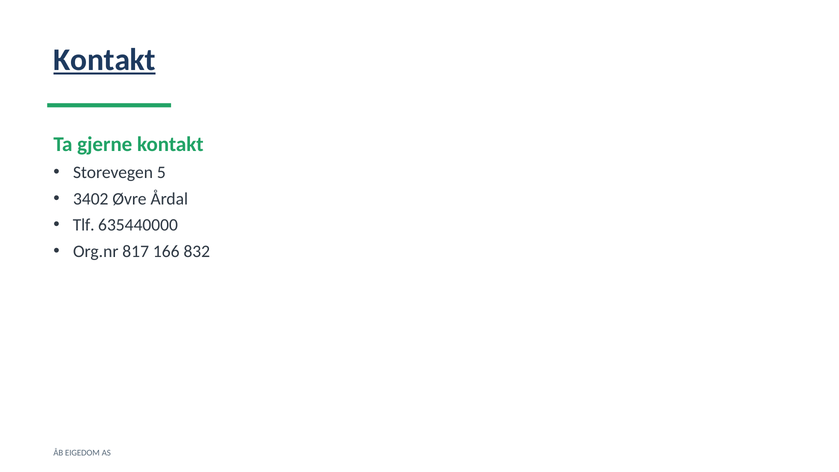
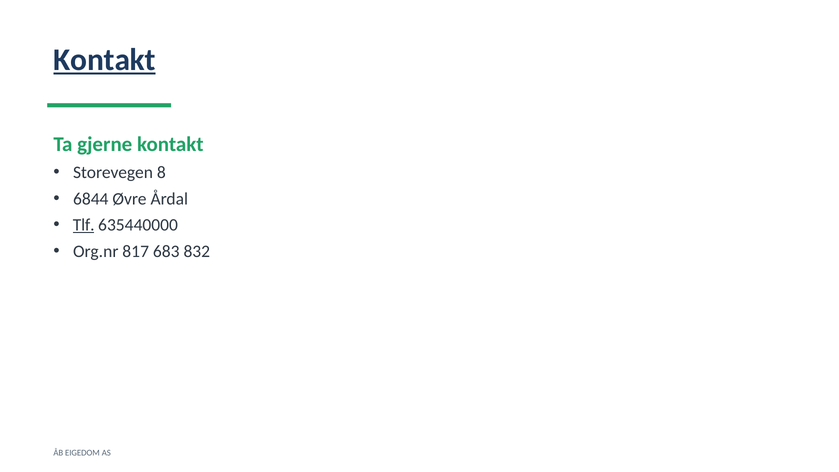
5: 5 -> 8
3402: 3402 -> 6844
Tlf underline: none -> present
166: 166 -> 683
